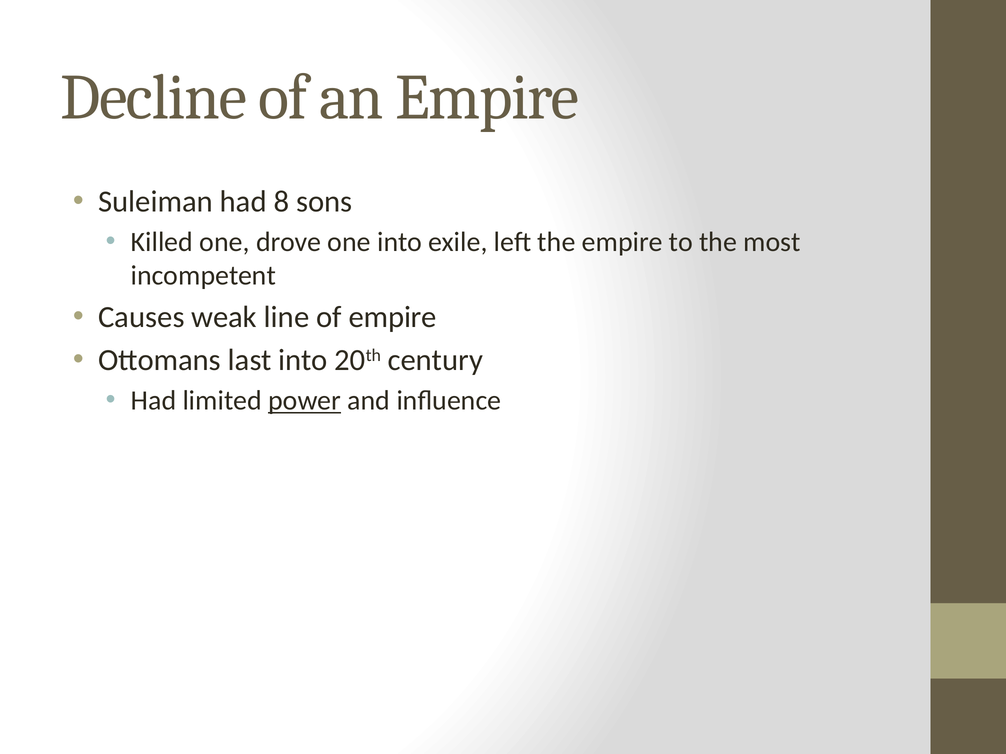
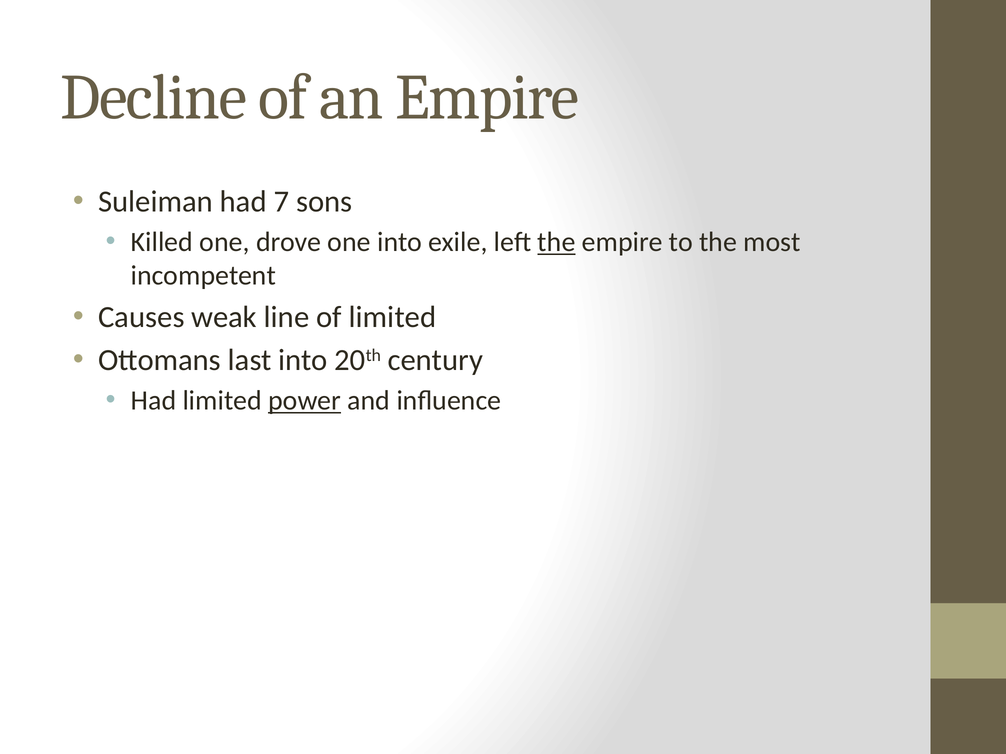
8: 8 -> 7
the at (556, 242) underline: none -> present
of empire: empire -> limited
